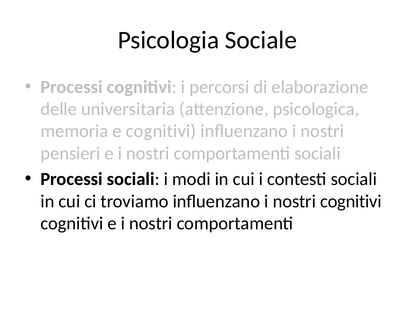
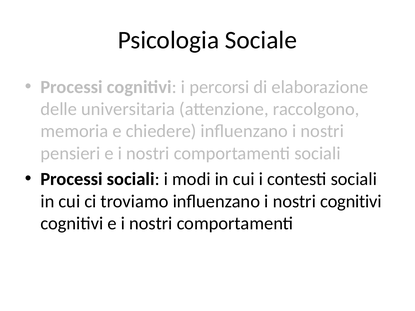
psicologica: psicologica -> raccolgono
e cognitivi: cognitivi -> chiedere
